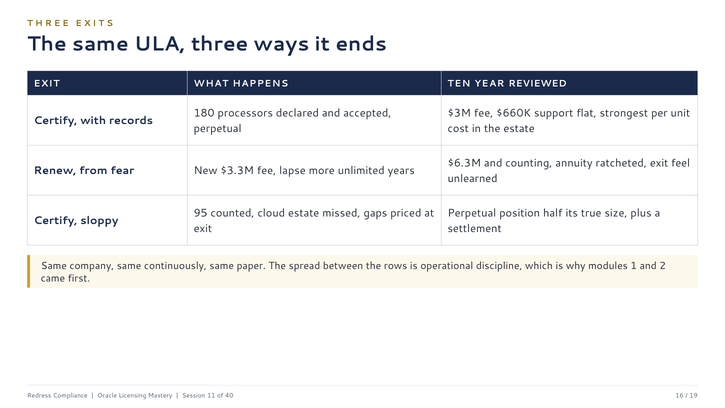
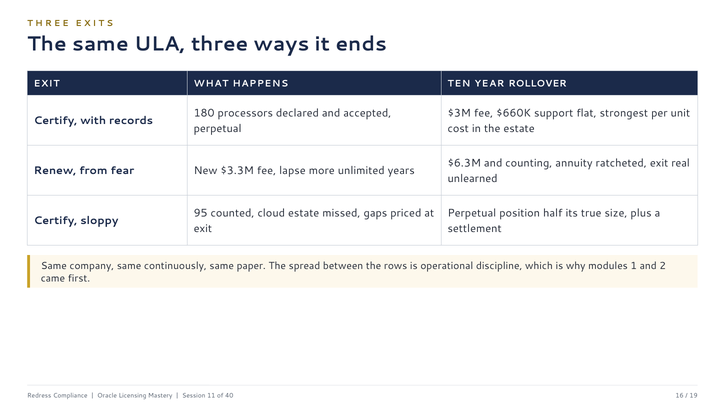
REVIEWED: REVIEWED -> ROLLOVER
feel: feel -> real
